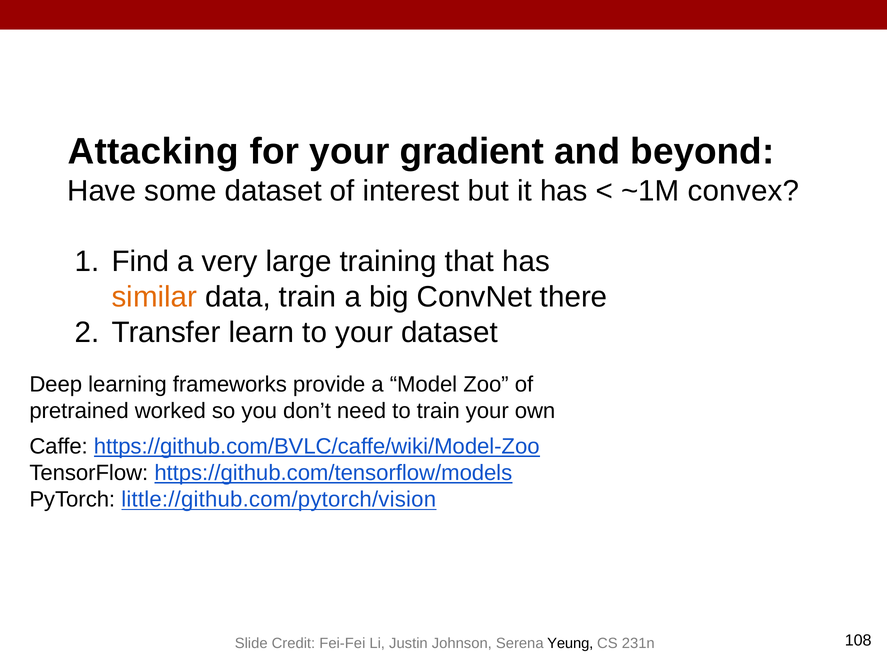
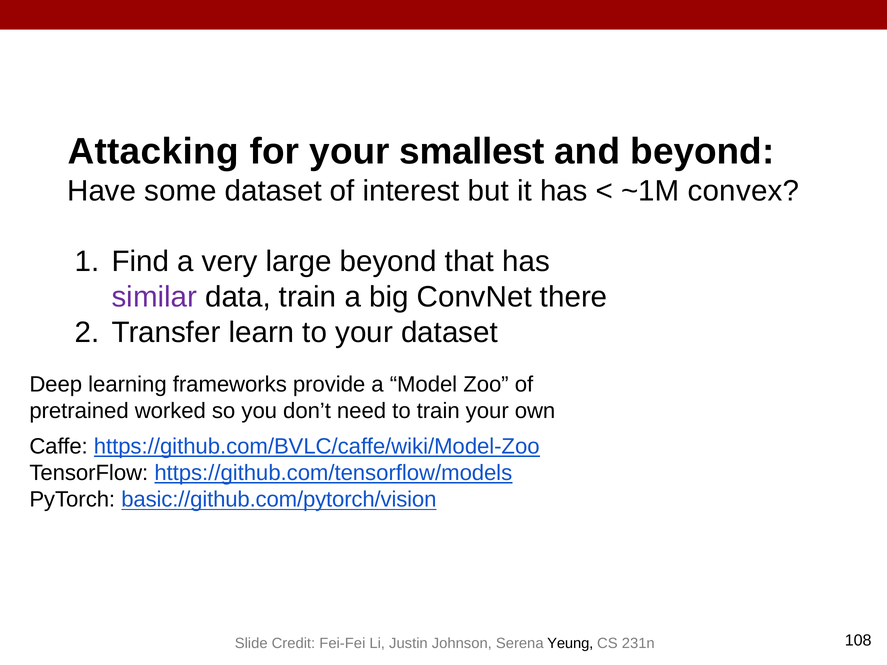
gradient: gradient -> smallest
large training: training -> beyond
similar colour: orange -> purple
little://github.com/pytorch/vision: little://github.com/pytorch/vision -> basic://github.com/pytorch/vision
